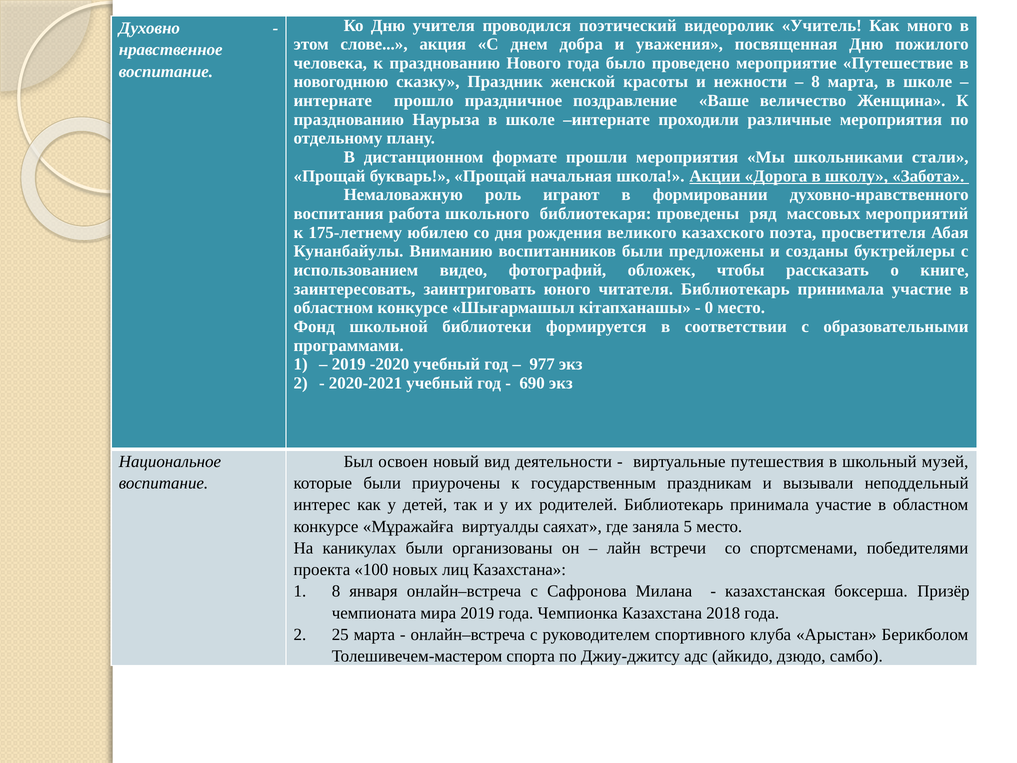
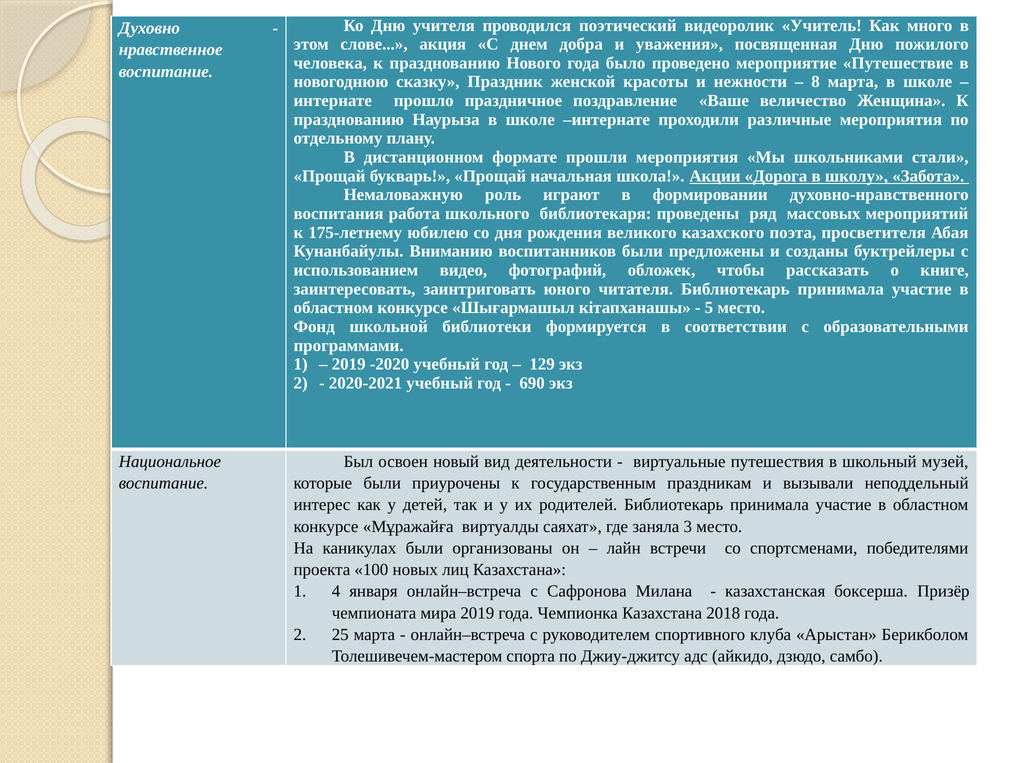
0: 0 -> 5
977: 977 -> 129
5: 5 -> 3
1 8: 8 -> 4
